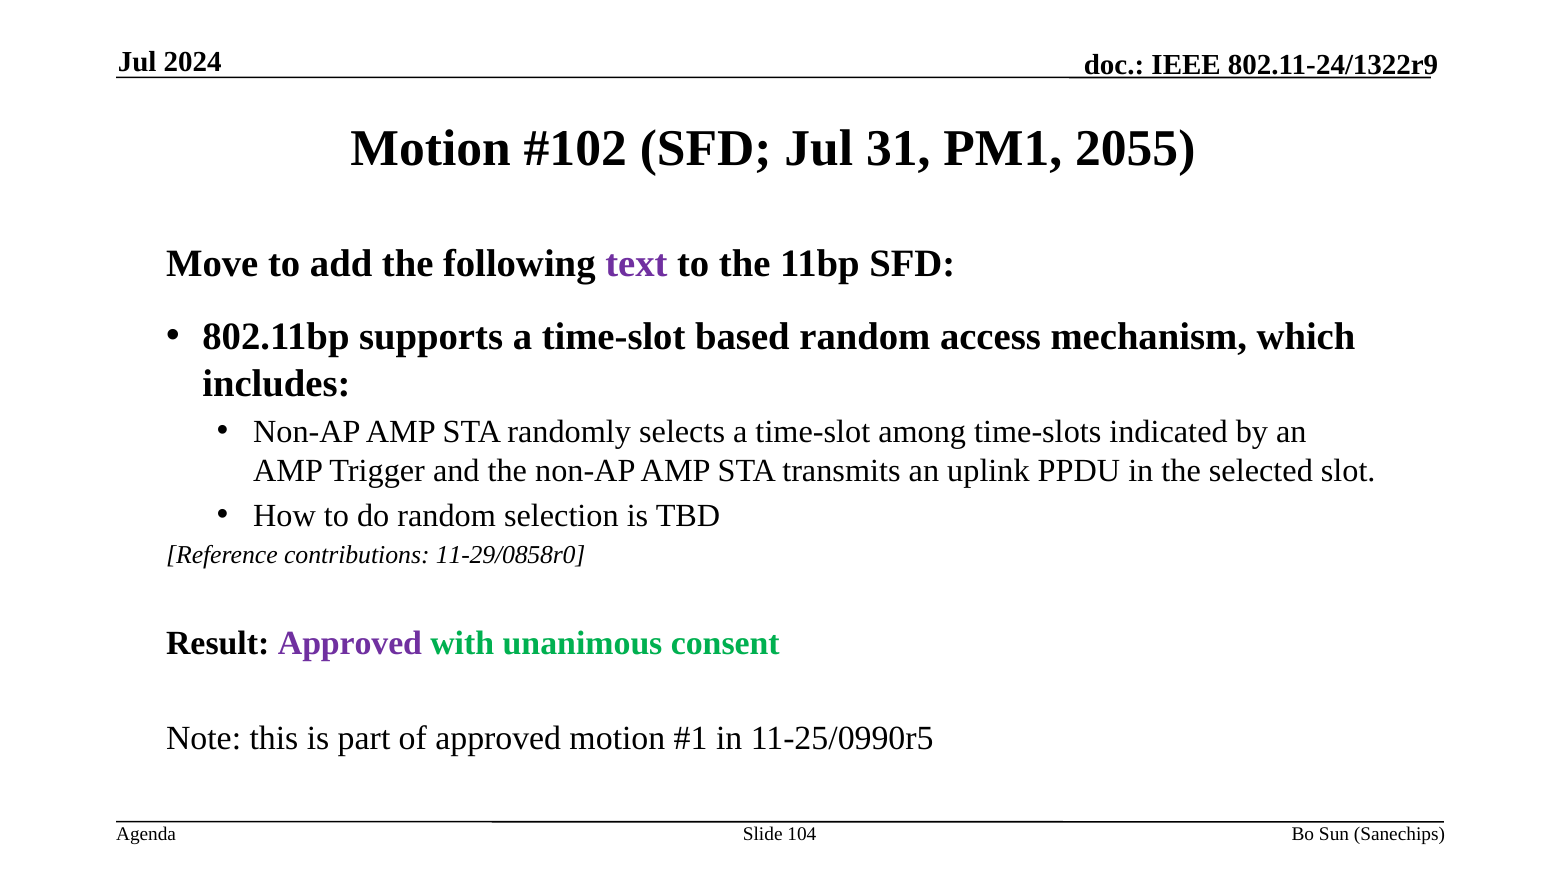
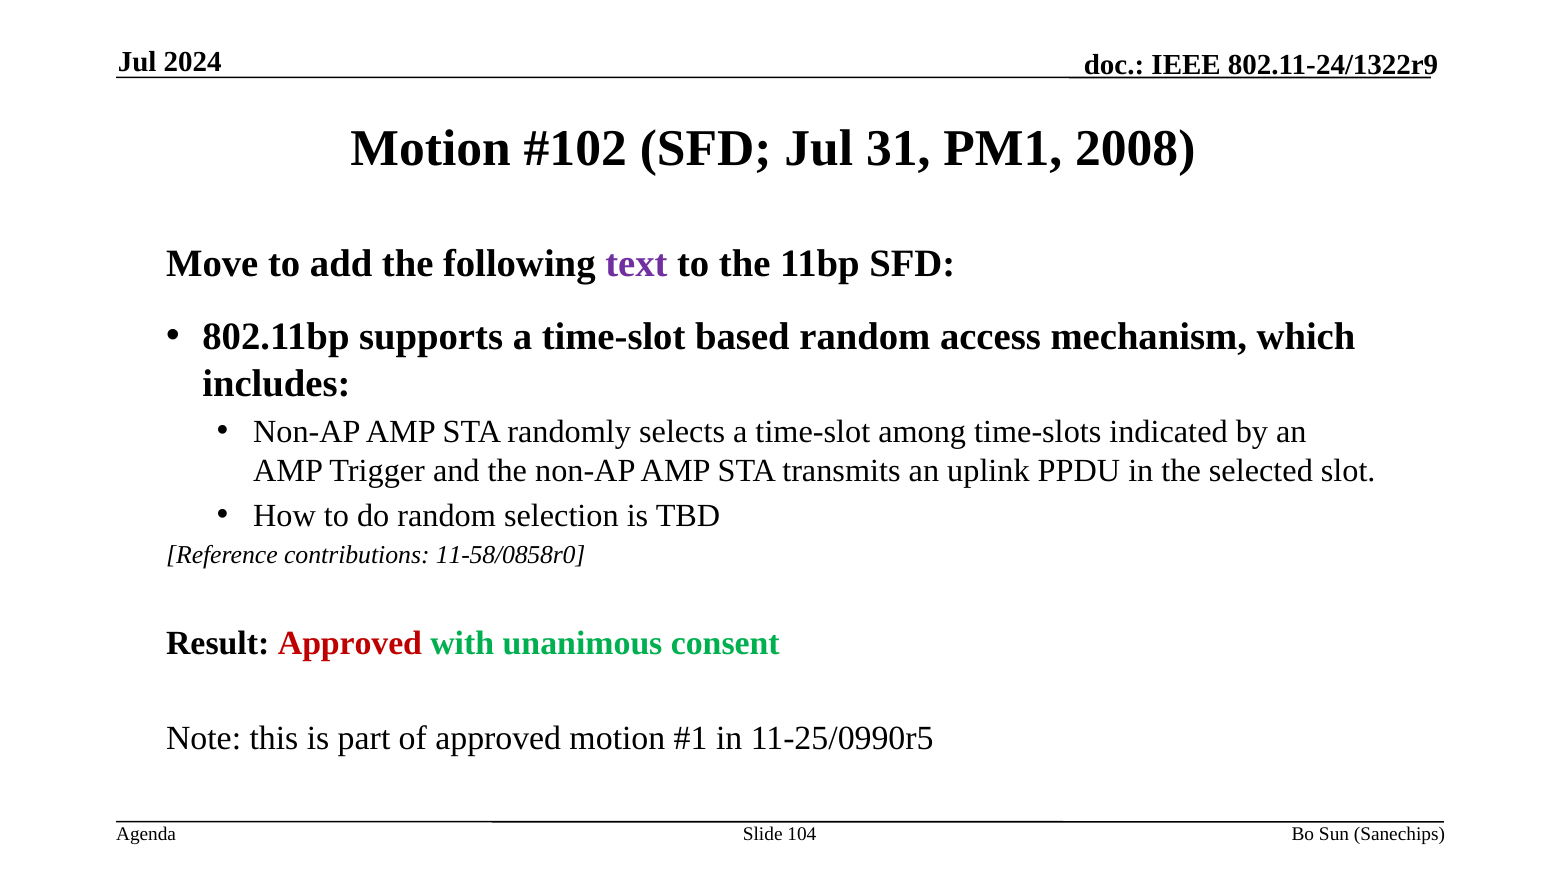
2055: 2055 -> 2008
11-29/0858r0: 11-29/0858r0 -> 11-58/0858r0
Approved at (350, 644) colour: purple -> red
